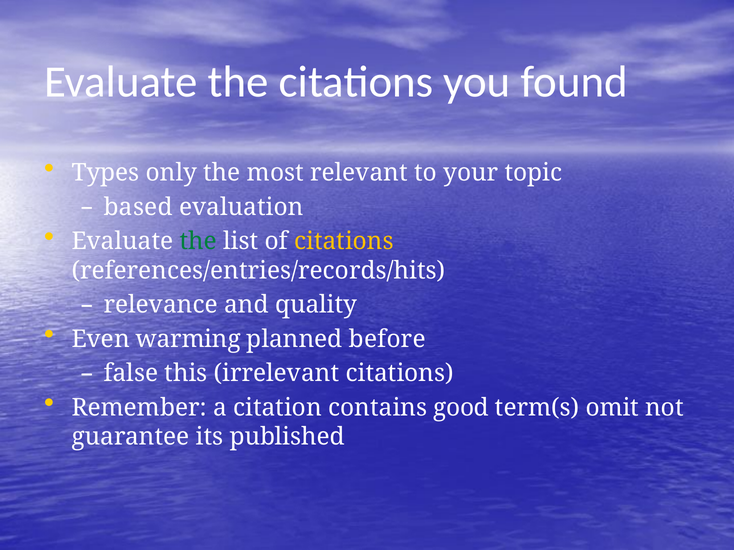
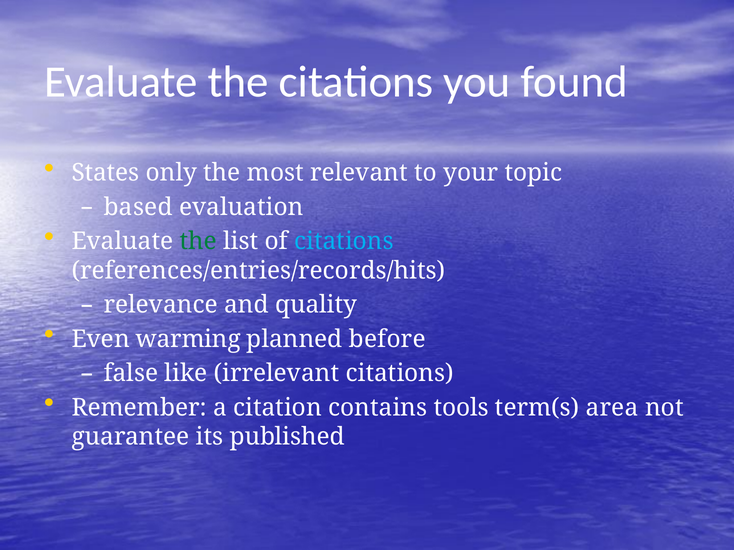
Types: Types -> States
citations at (344, 241) colour: yellow -> light blue
this: this -> like
good: good -> tools
omit: omit -> area
